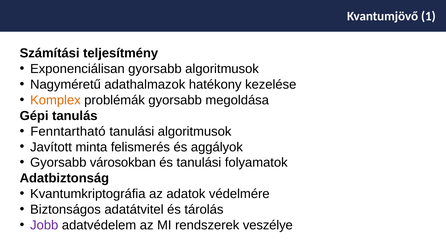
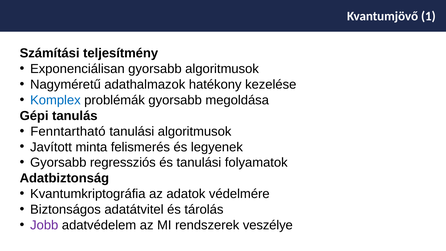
Komplex colour: orange -> blue
aggályok: aggályok -> legyenek
városokban: városokban -> regressziós
